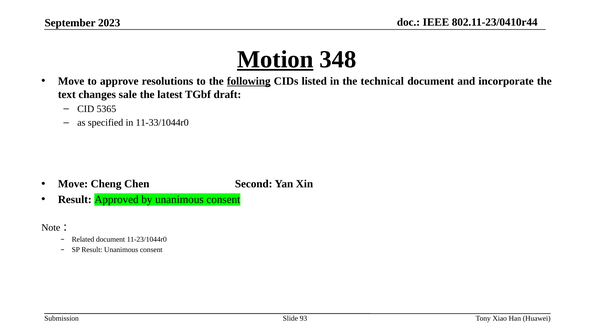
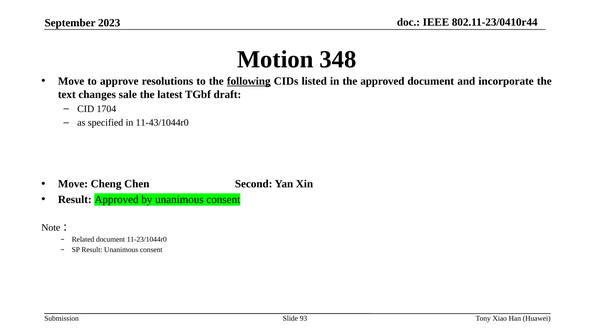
Motion underline: present -> none
the technical: technical -> approved
5365: 5365 -> 1704
11-33/1044r0: 11-33/1044r0 -> 11-43/1044r0
